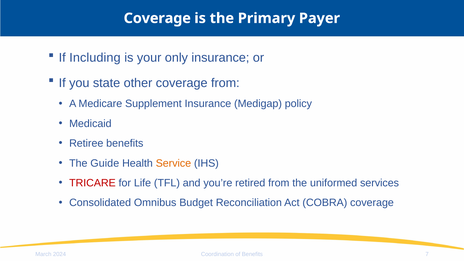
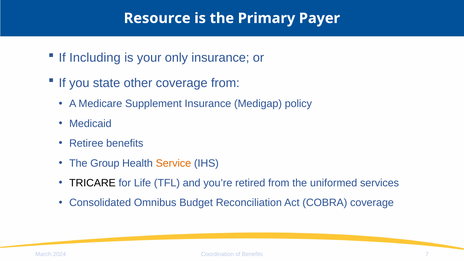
Coverage at (157, 18): Coverage -> Resource
Guide: Guide -> Group
TRICARE colour: red -> black
